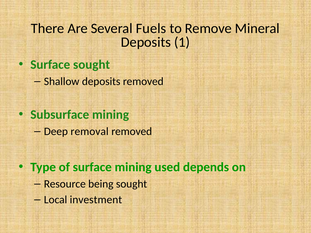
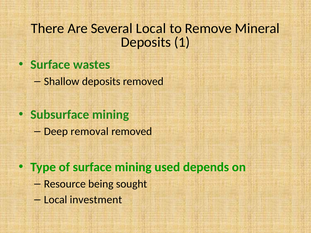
Several Fuels: Fuels -> Local
Surface sought: sought -> wastes
